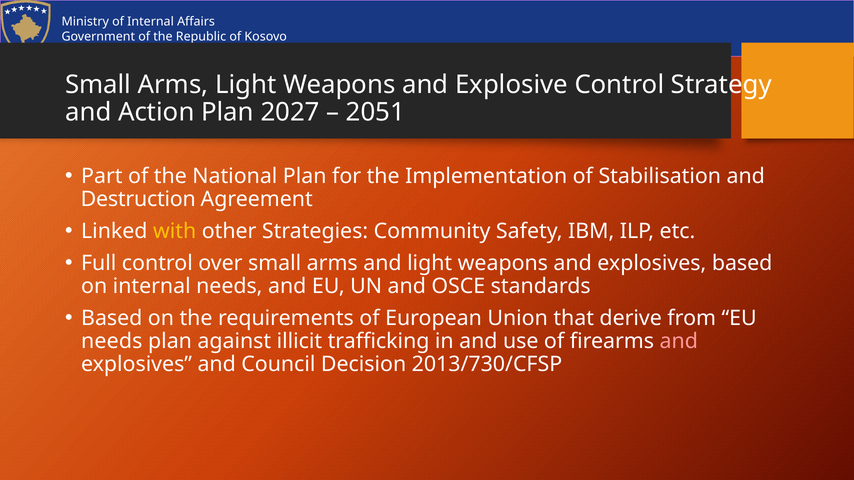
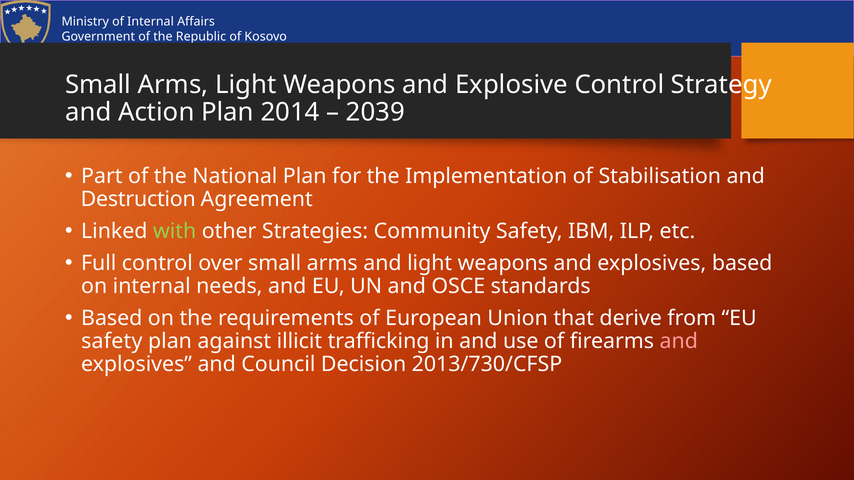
2027: 2027 -> 2014
2051: 2051 -> 2039
with colour: yellow -> light green
needs at (112, 341): needs -> safety
